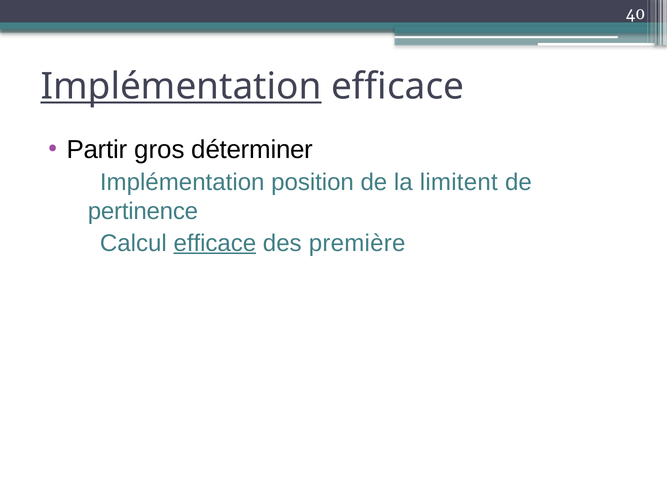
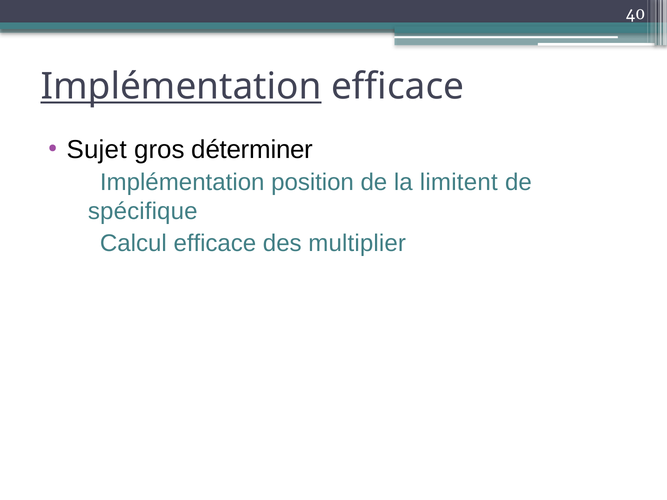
Partir: Partir -> Sujet
pertinence: pertinence -> spécifique
efficace at (215, 243) underline: present -> none
première: première -> multiplier
